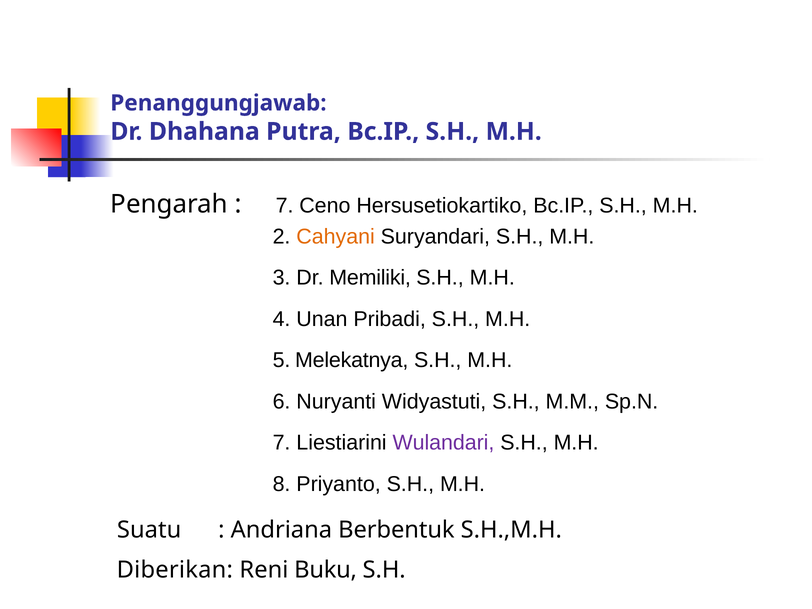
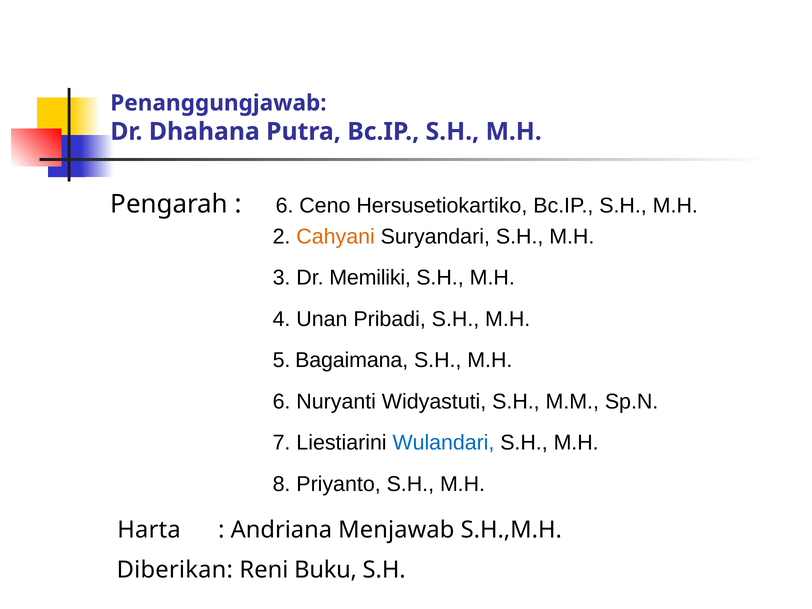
7 at (285, 206): 7 -> 6
Melekatnya: Melekatnya -> Bagaimana
Wulandari colour: purple -> blue
Suatu: Suatu -> Harta
Berbentuk: Berbentuk -> Menjawab
